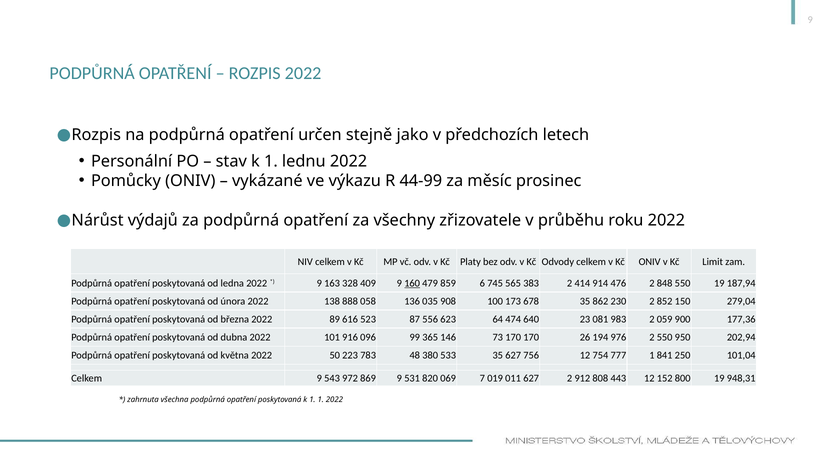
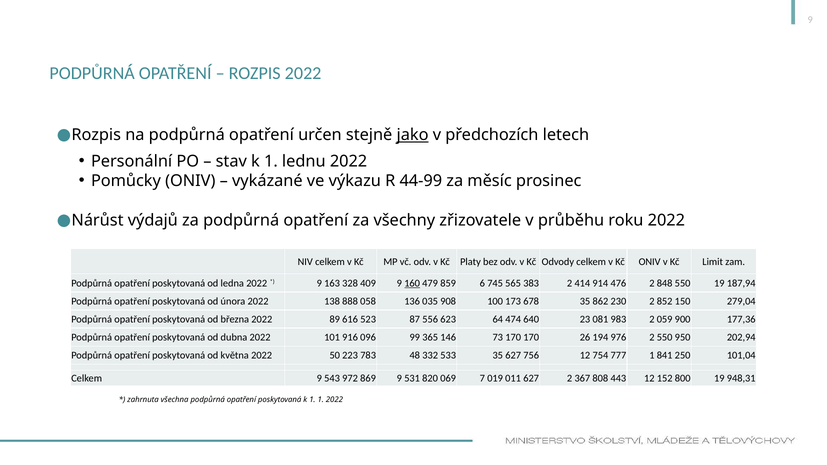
jako underline: none -> present
380: 380 -> 332
912: 912 -> 367
